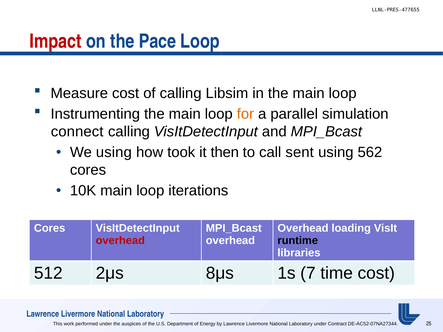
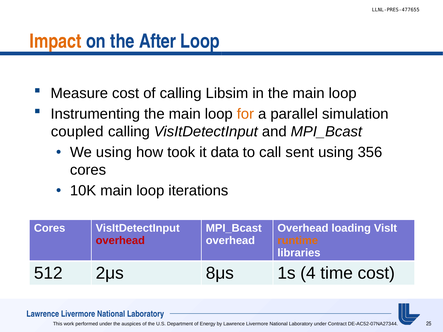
Impact colour: red -> orange
Pace: Pace -> After
connect: connect -> coupled
then: then -> data
562: 562 -> 356
runtime colour: black -> orange
7: 7 -> 4
